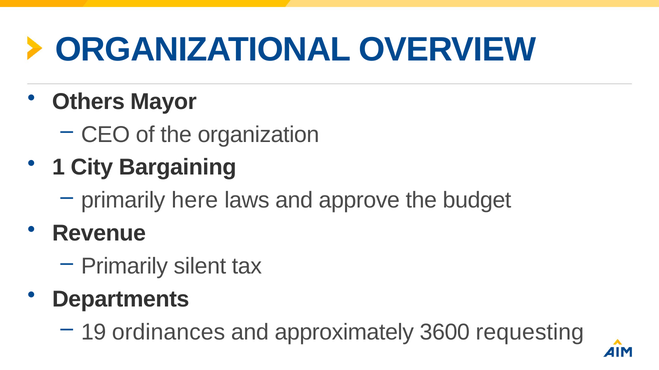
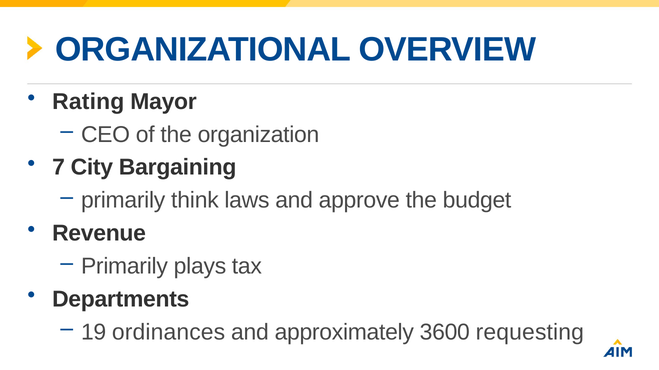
Others: Others -> Rating
1: 1 -> 7
here: here -> think
silent: silent -> plays
